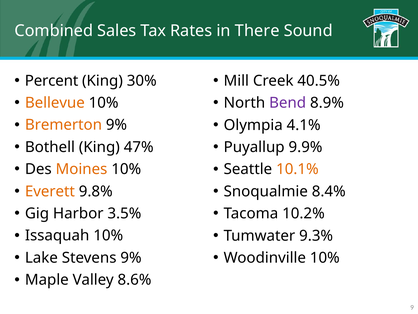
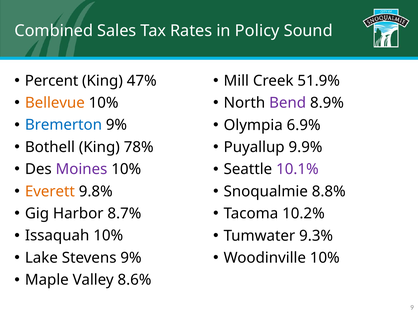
There: There -> Policy
30%: 30% -> 47%
40.5%: 40.5% -> 51.9%
Bremerton colour: orange -> blue
4.1%: 4.1% -> 6.9%
47%: 47% -> 78%
Moines colour: orange -> purple
10.1% colour: orange -> purple
8.4%: 8.4% -> 8.8%
3.5%: 3.5% -> 8.7%
